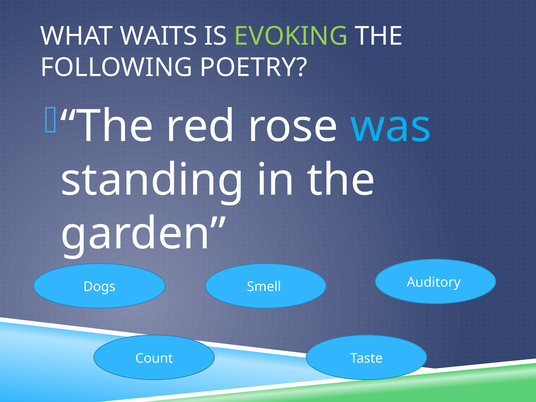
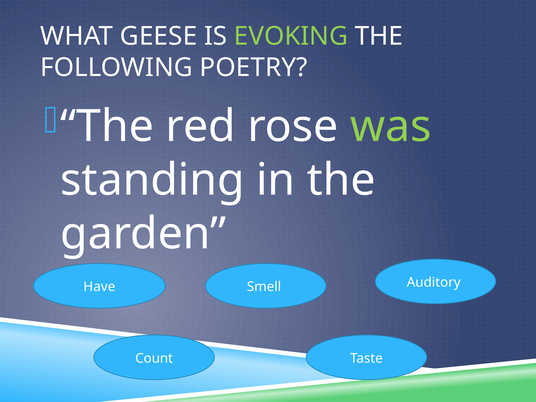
WAITS: WAITS -> GEESE
was colour: light blue -> light green
Dogs: Dogs -> Have
